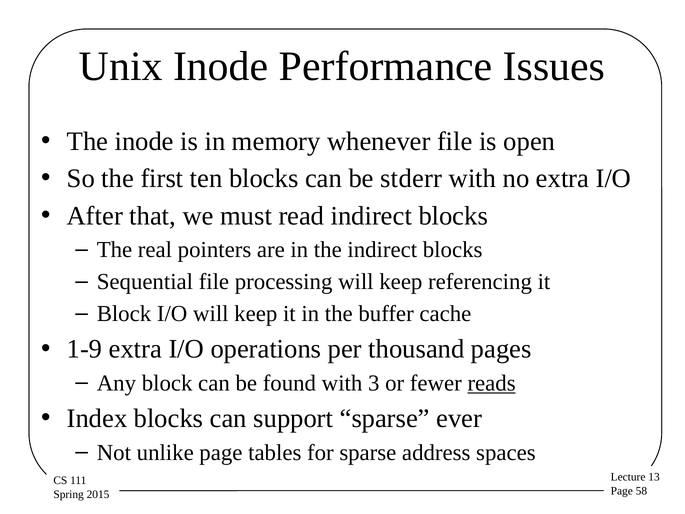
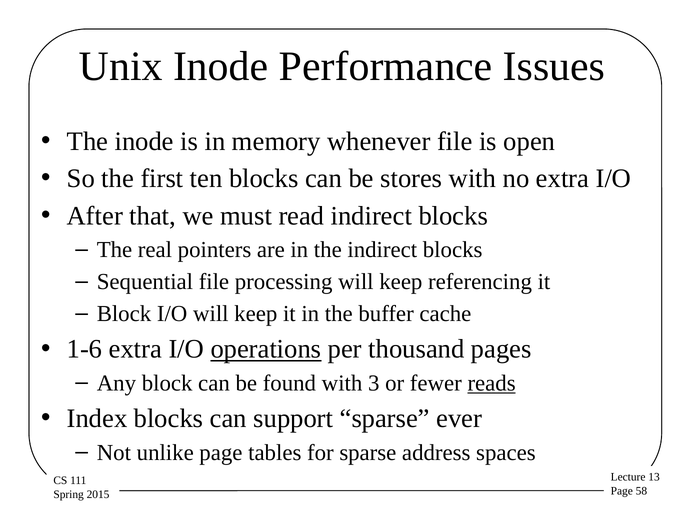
stderr: stderr -> stores
1-9: 1-9 -> 1-6
operations underline: none -> present
